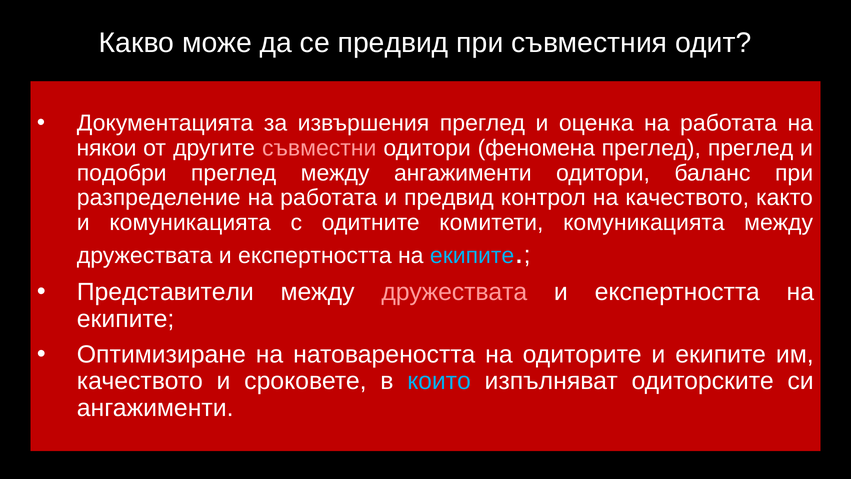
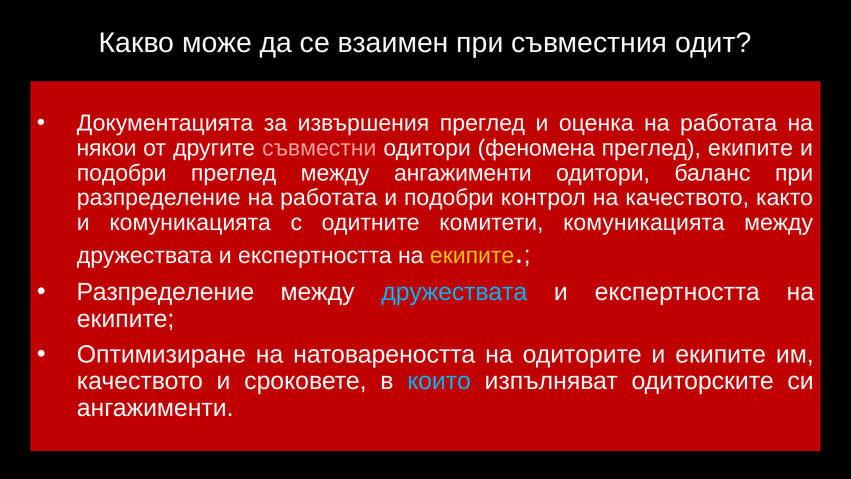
се предвид: предвид -> взаимен
преглед преглед: преглед -> екипите
работата и предвид: предвид -> подобри
екипите at (472, 255) colour: light blue -> yellow
Представители at (165, 292): Представители -> Разпределение
дружествата at (454, 292) colour: pink -> light blue
